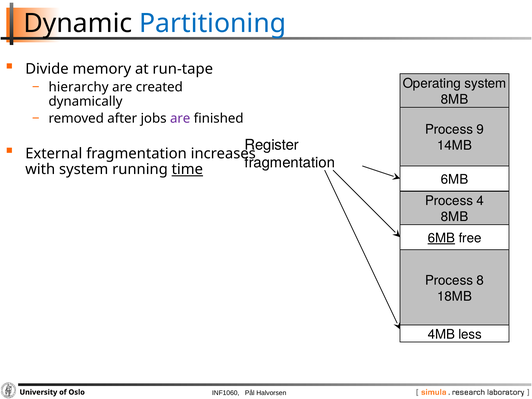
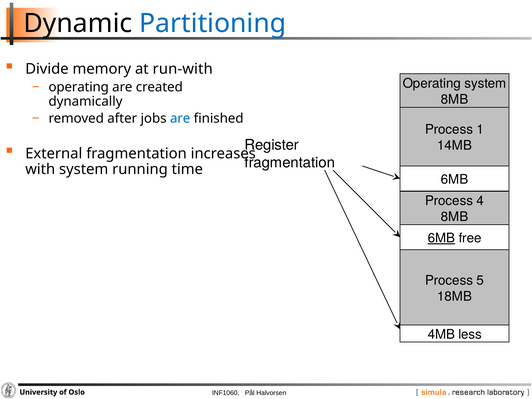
run-tape: run-tape -> run-with
hierarchy at (79, 87): hierarchy -> operating
are at (180, 118) colour: purple -> blue
9 at (480, 130): 9 -> 1
time underline: present -> none
8: 8 -> 5
